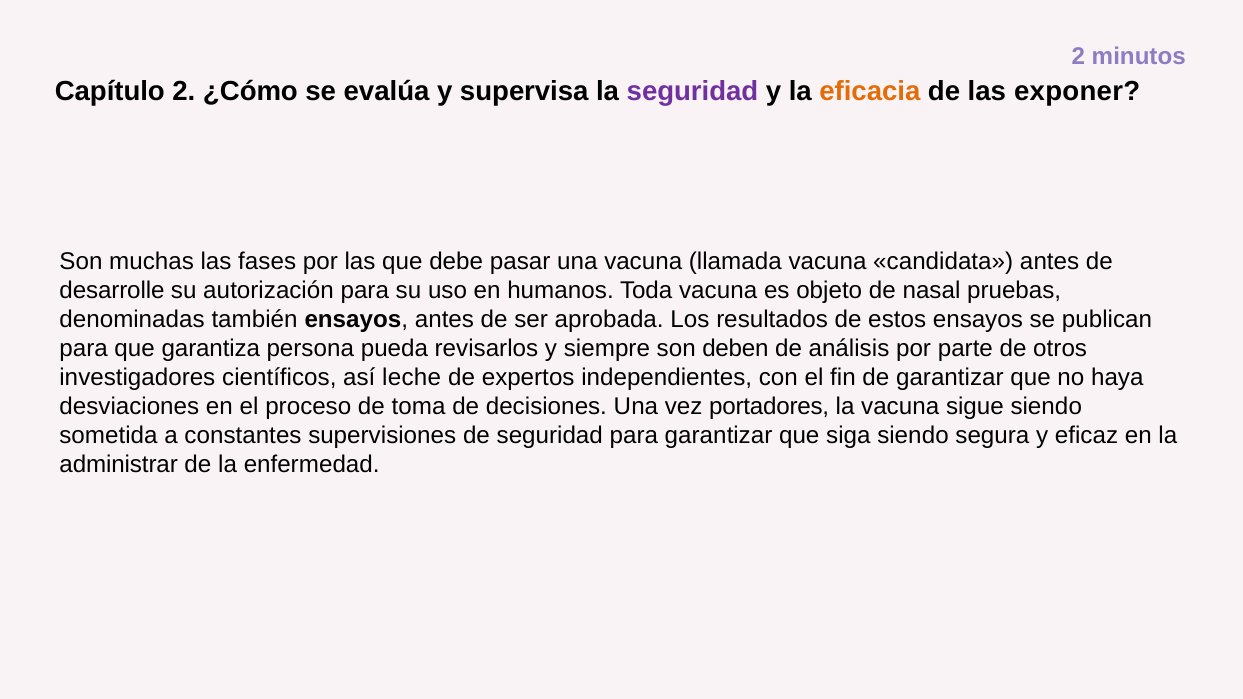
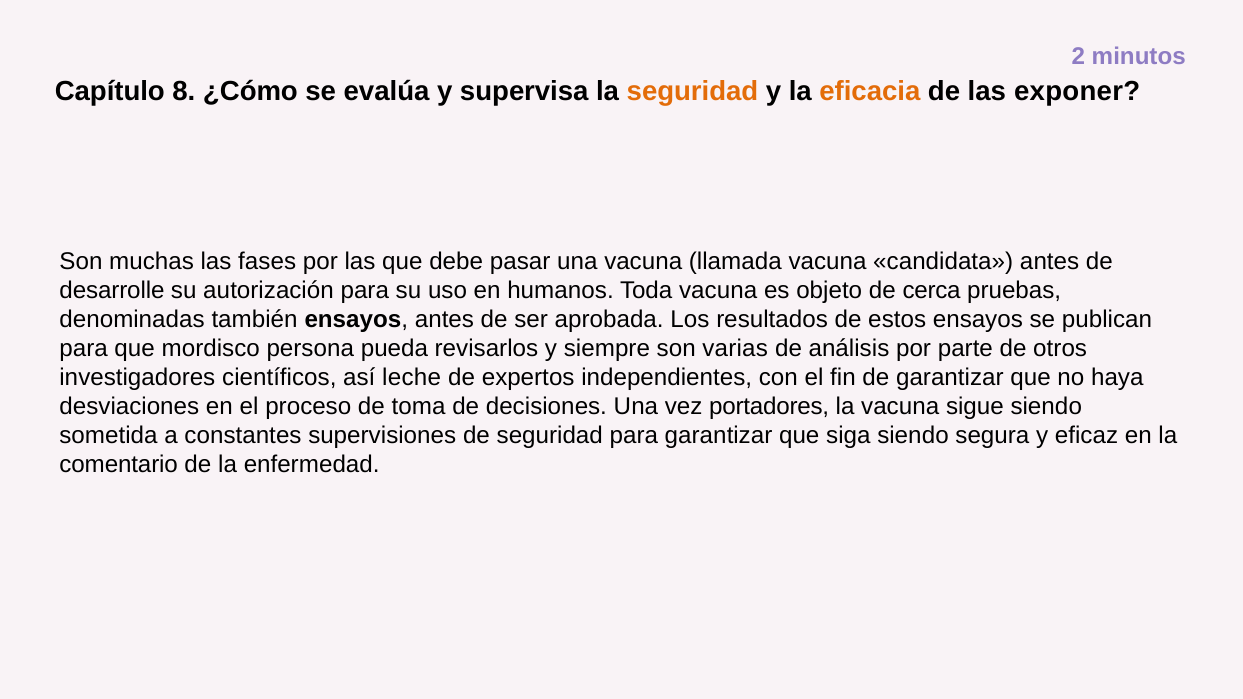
Capítulo 2: 2 -> 8
seguridad at (692, 91) colour: purple -> orange
nasal: nasal -> cerca
garantiza: garantiza -> mordisco
deben: deben -> varias
administrar: administrar -> comentario
